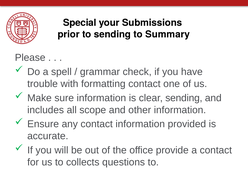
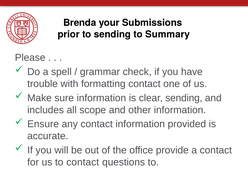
Special: Special -> Brenda
to collects: collects -> contact
